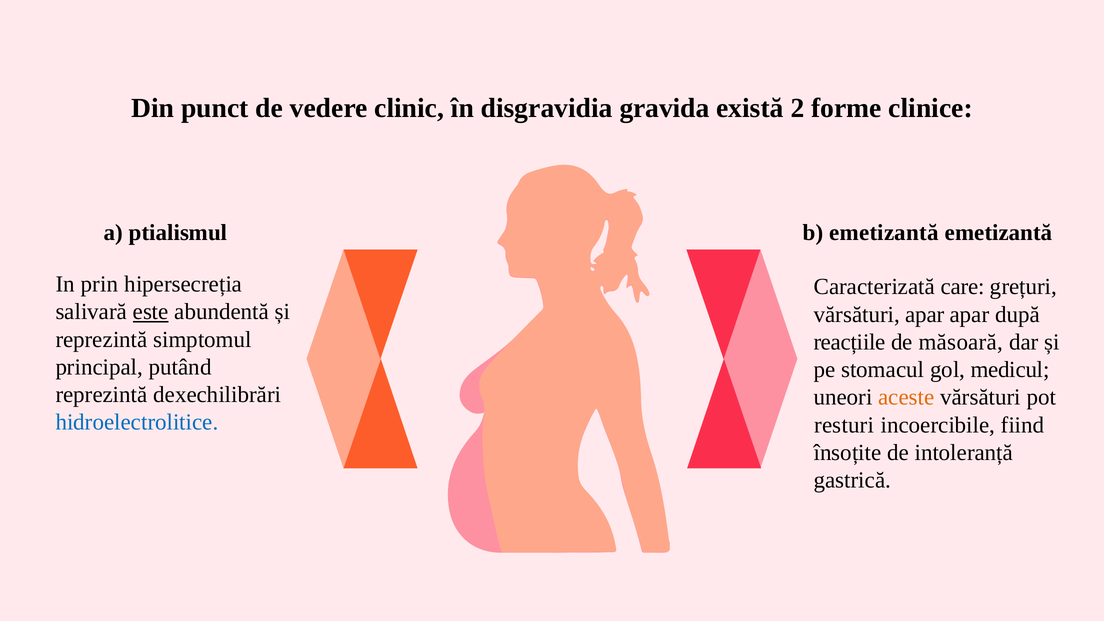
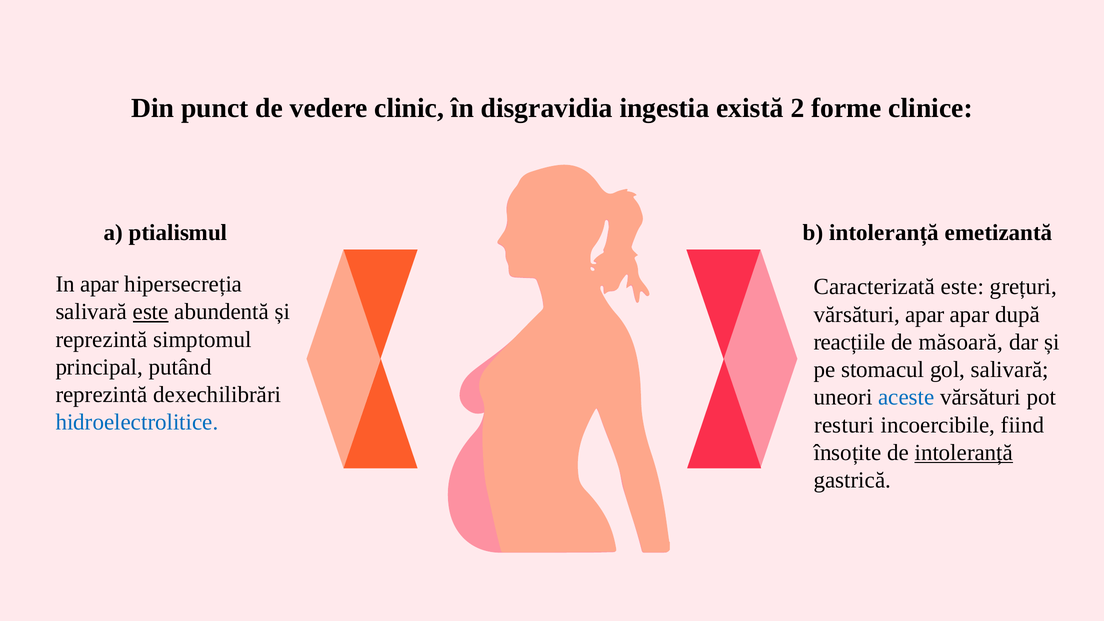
gravida: gravida -> ingestia
b emetizantă: emetizantă -> intoleranță
In prin: prin -> apar
Caracterizată care: care -> este
gol medicul: medicul -> salivară
aceste colour: orange -> blue
intoleranță at (964, 453) underline: none -> present
